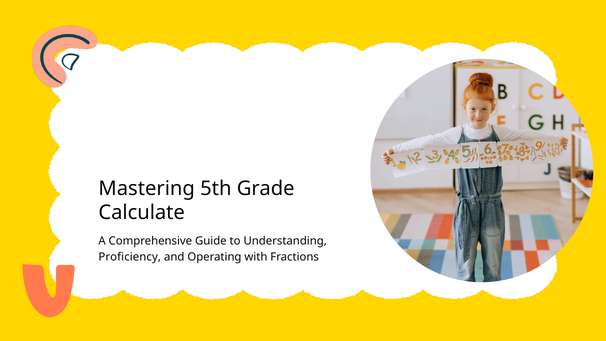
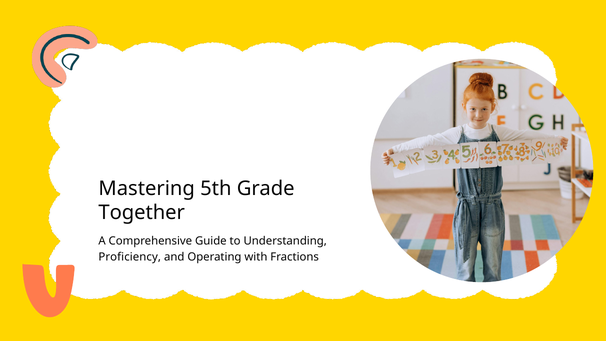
Calculate: Calculate -> Together
